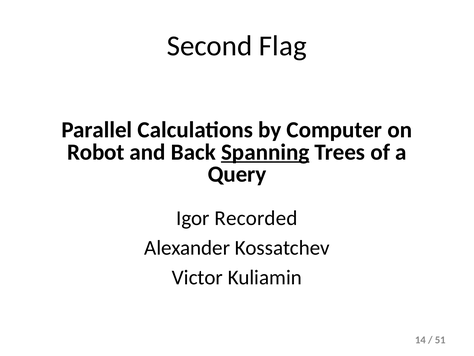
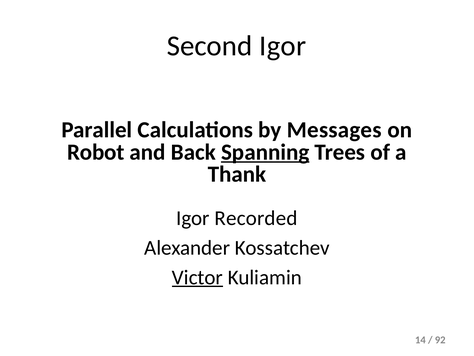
Second Flag: Flag -> Igor
Computer: Computer -> Messages
Query: Query -> Thank
Victor underline: none -> present
51: 51 -> 92
